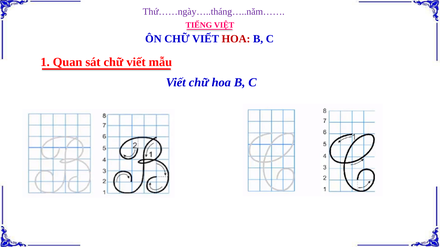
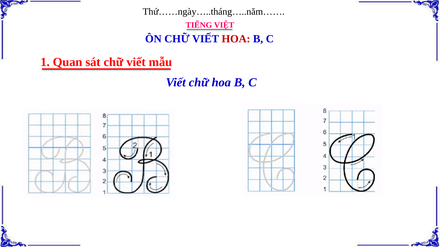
Thứ……ngày…..tháng…..năm…… colour: purple -> black
